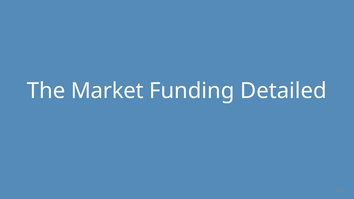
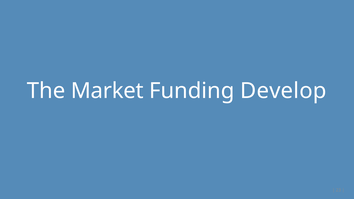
Detailed: Detailed -> Develop
